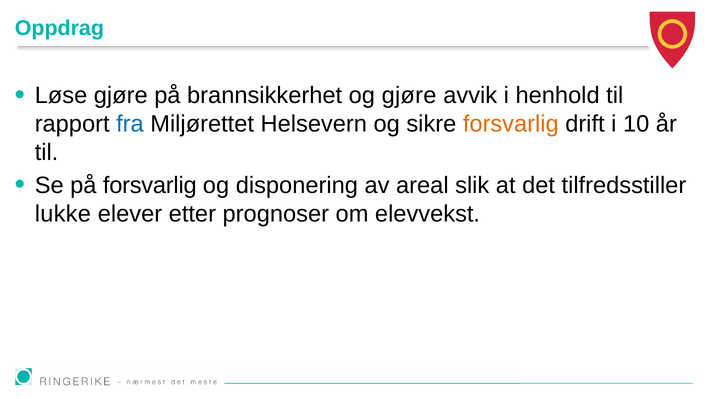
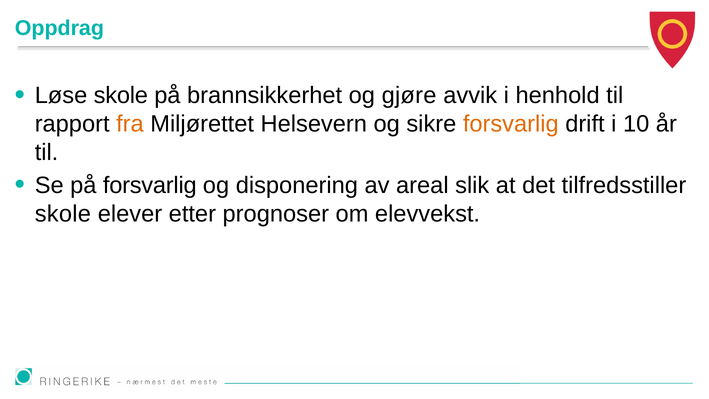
Løse gjøre: gjøre -> skole
fra colour: blue -> orange
lukke at (63, 214): lukke -> skole
